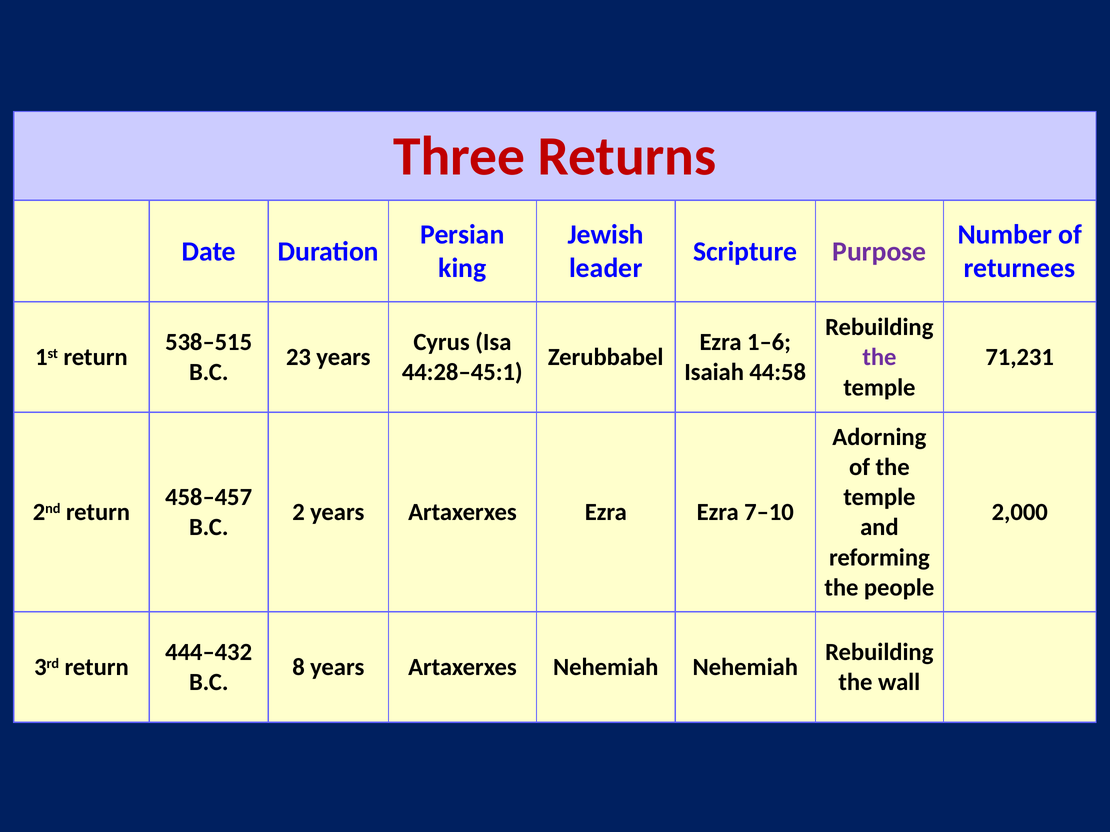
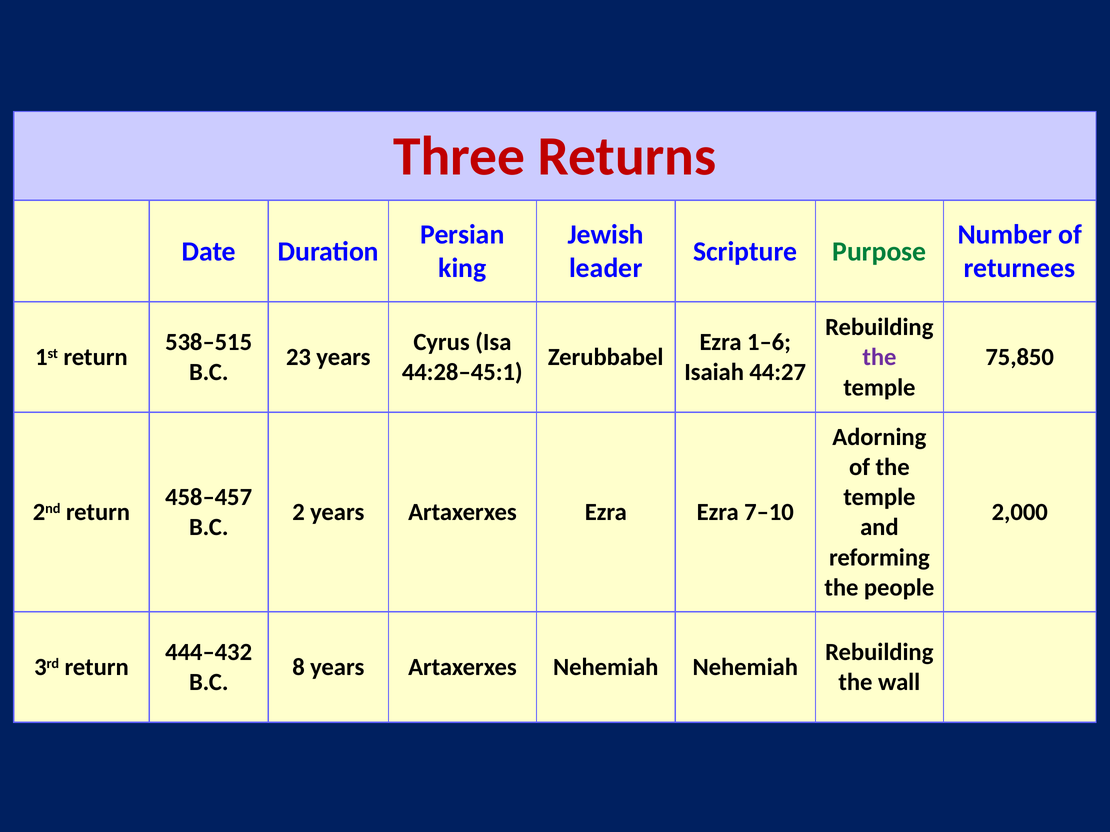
Purpose colour: purple -> green
71,231: 71,231 -> 75,850
44:58: 44:58 -> 44:27
